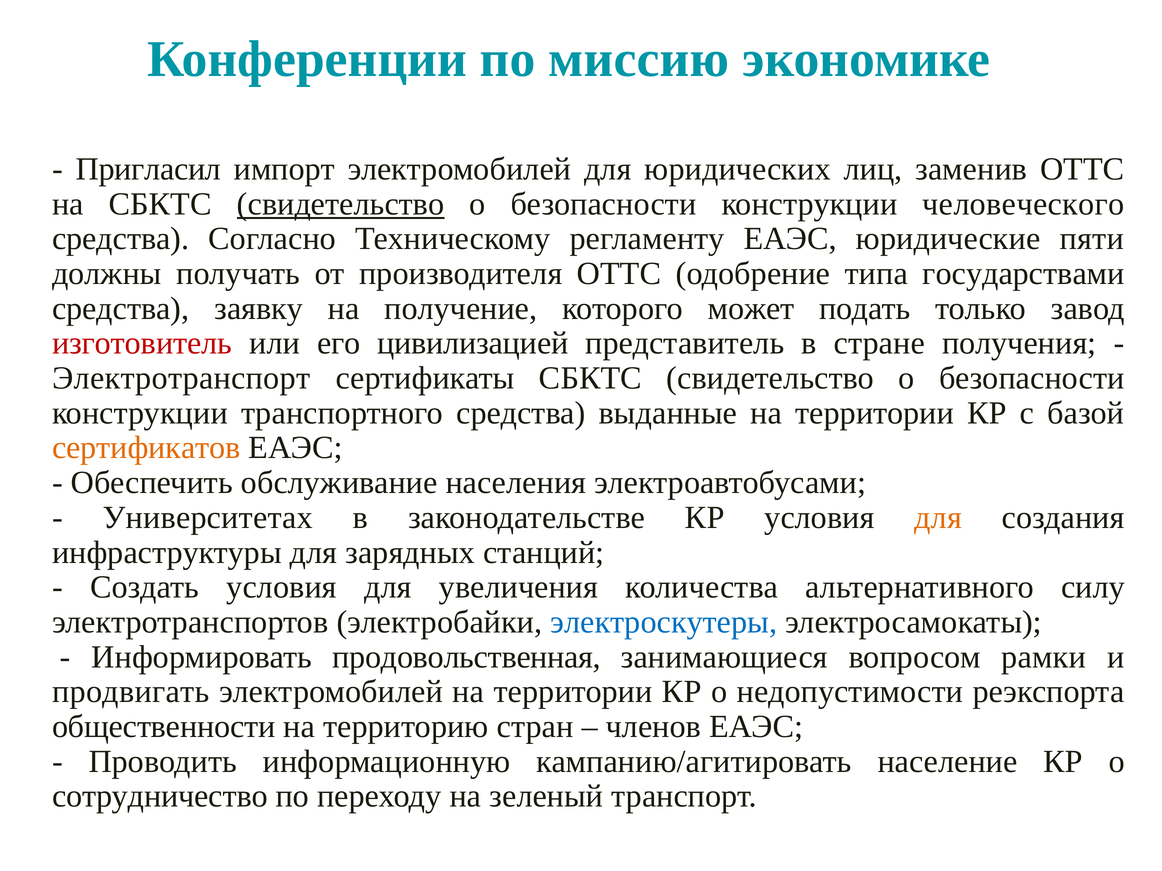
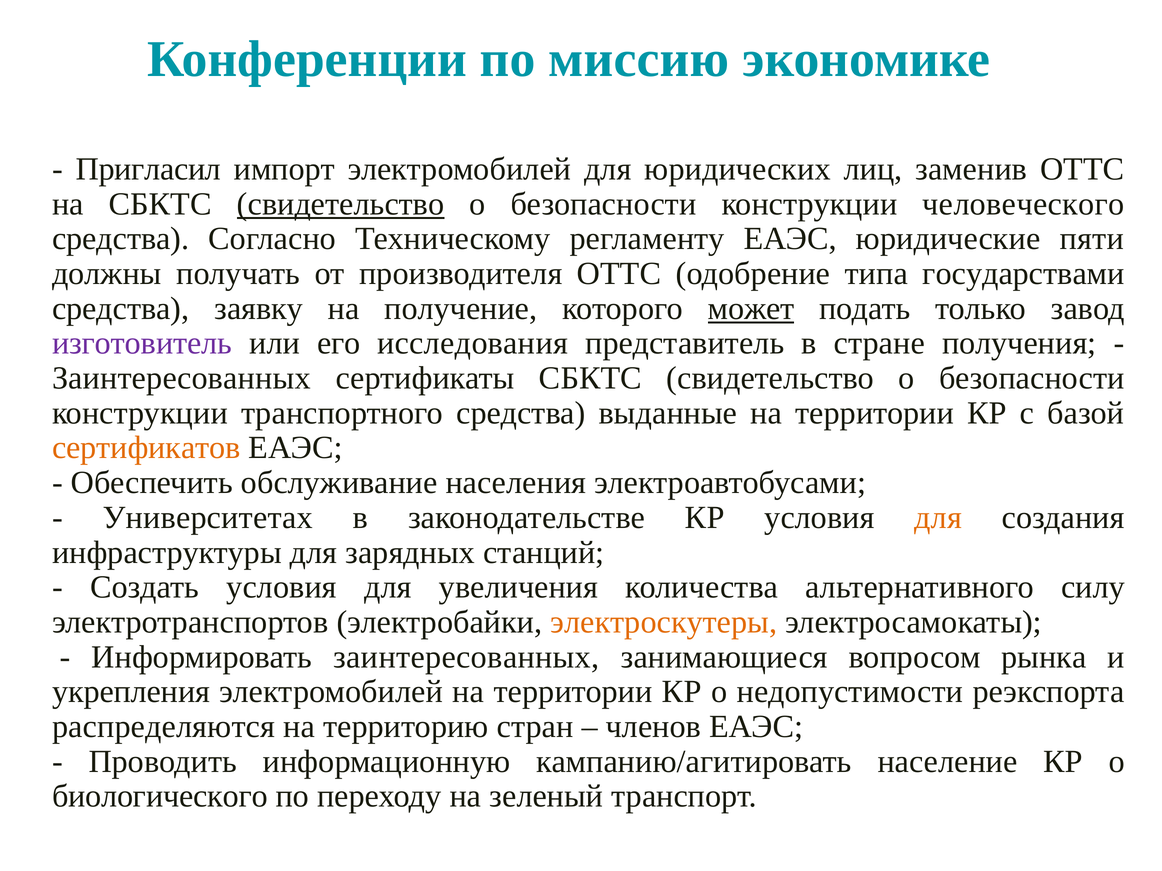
может underline: none -> present
изготовитель colour: red -> purple
цивилизацией: цивилизацией -> исследования
Электротранспорт at (181, 378): Электротранспорт -> Заинтересованных
электроскутеры colour: blue -> orange
Информировать продовольственная: продовольственная -> заинтересованных
рамки: рамки -> рынка
продвигать: продвигать -> укрепления
общественности: общественности -> распределяются
сотрудничество: сотрудничество -> биологического
